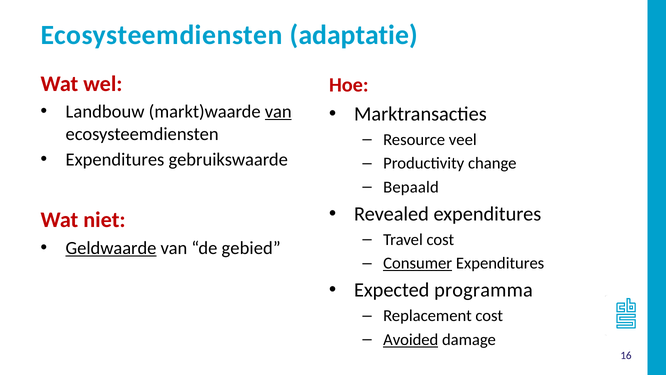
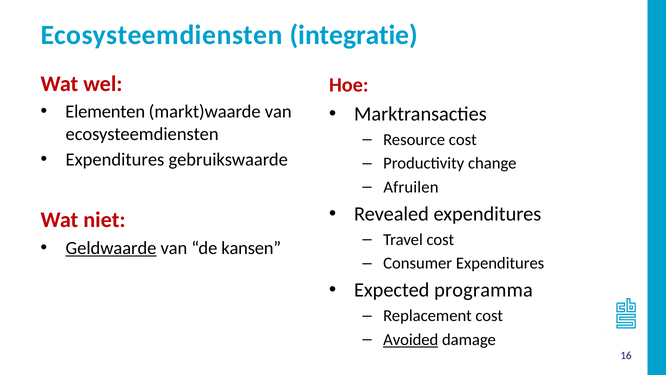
adaptatie: adaptatie -> integratie
Landbouw: Landbouw -> Elementen
van at (278, 112) underline: present -> none
Resource veel: veel -> cost
Bepaald: Bepaald -> Afruilen
gebied: gebied -> kansen
Consumer underline: present -> none
